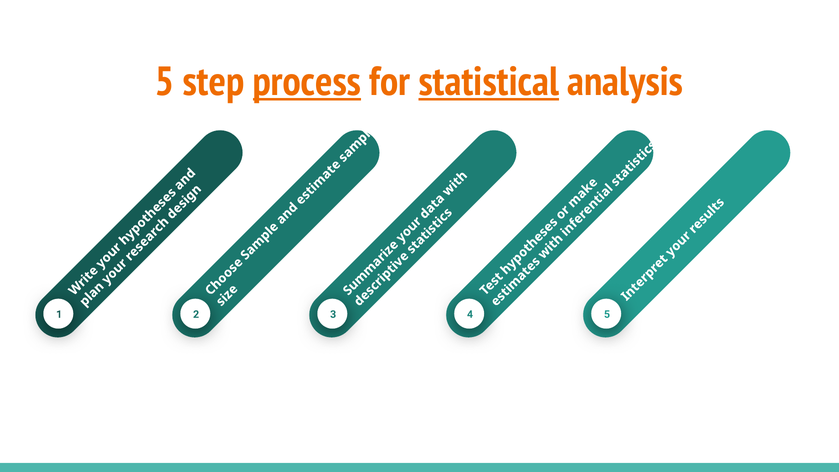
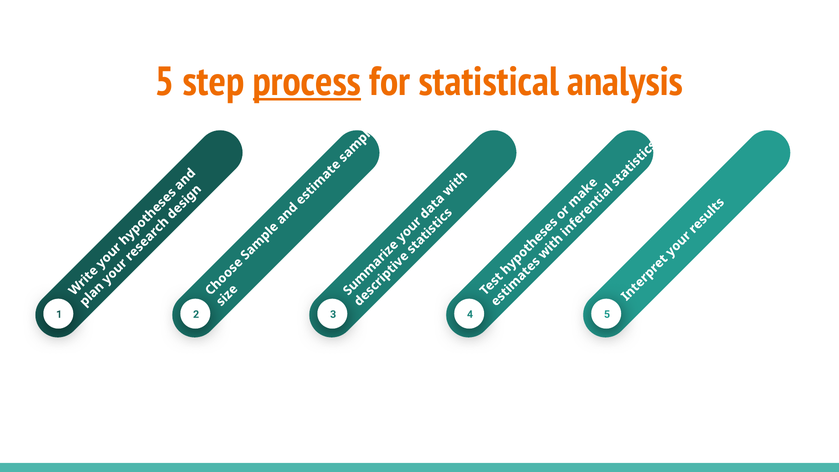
statistical underline: present -> none
